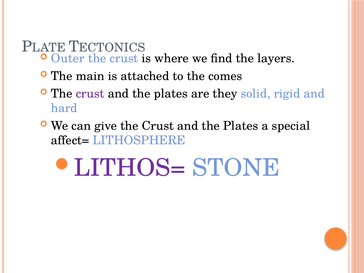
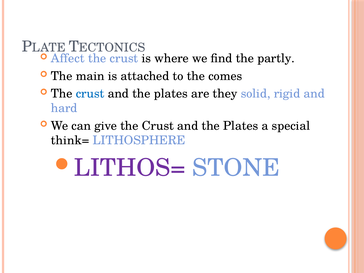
Outer: Outer -> Affect
layers: layers -> partly
crust at (90, 94) colour: purple -> blue
affect=: affect= -> think=
